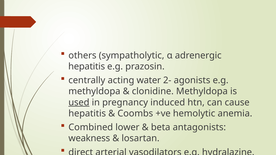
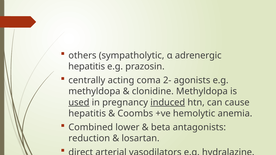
water: water -> coma
induced underline: none -> present
weakness: weakness -> reduction
